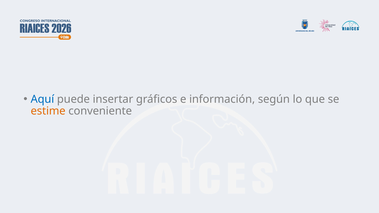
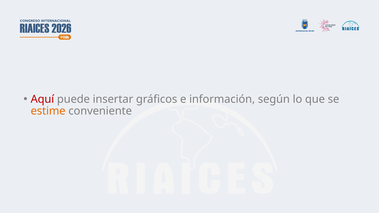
Aquí colour: blue -> red
